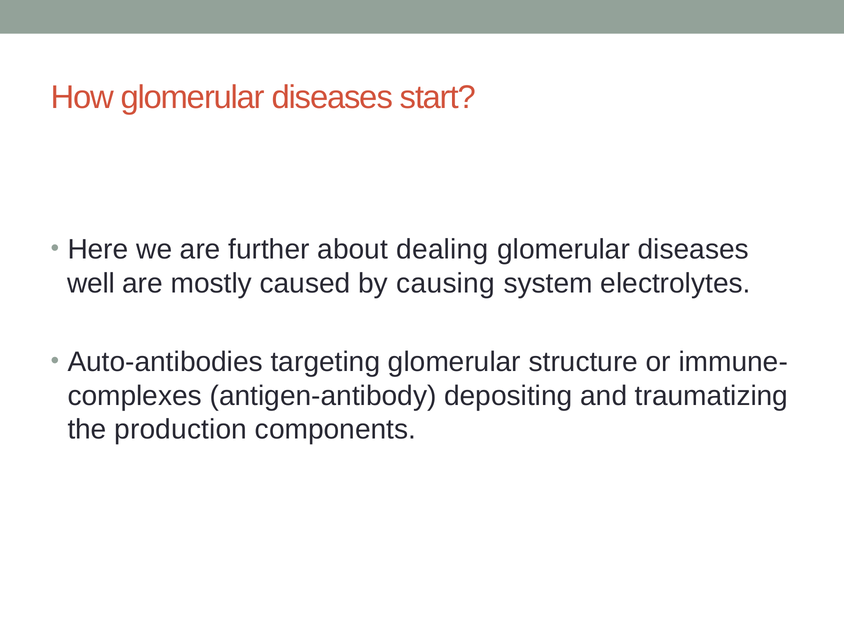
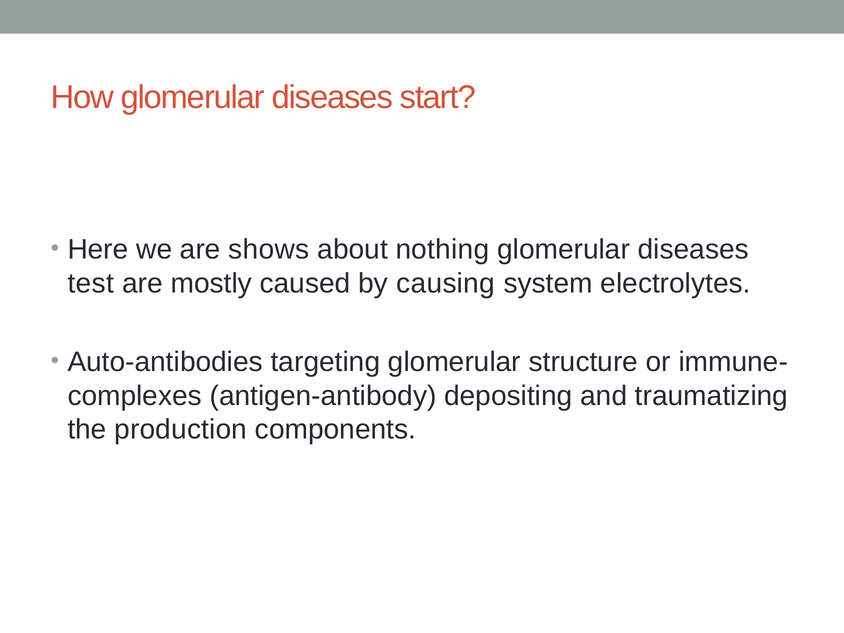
further: further -> shows
dealing: dealing -> nothing
well: well -> test
